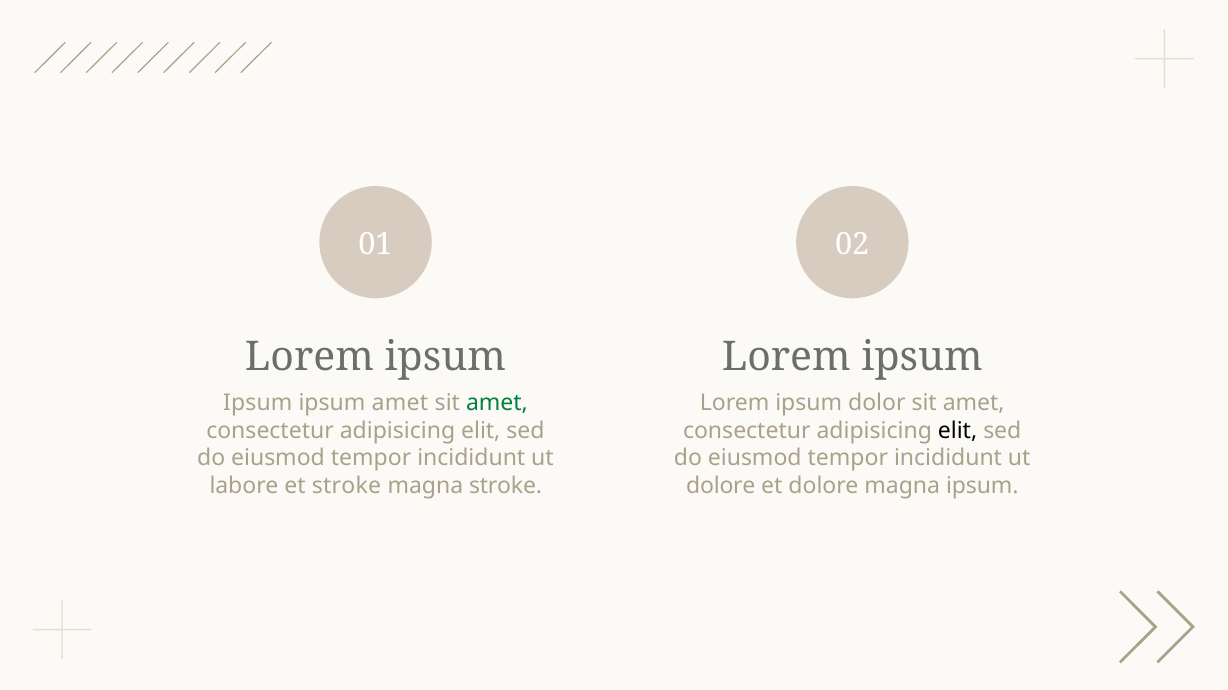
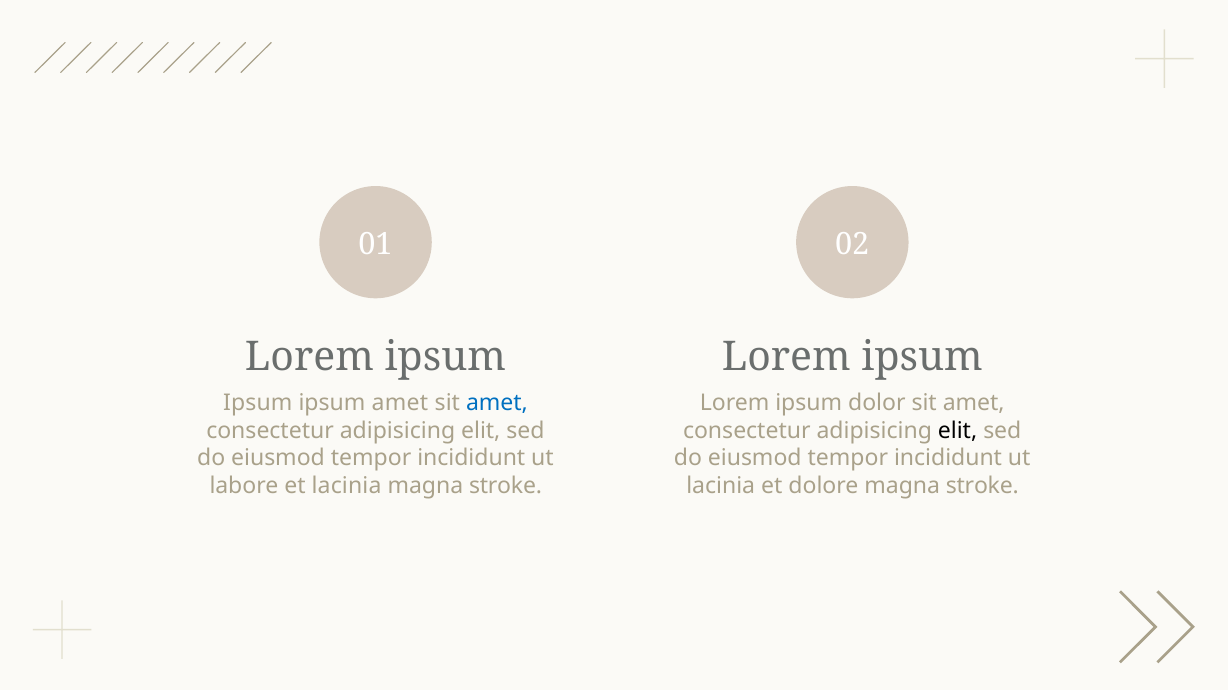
amet at (497, 404) colour: green -> blue
et stroke: stroke -> lacinia
dolore at (721, 486): dolore -> lacinia
dolore magna ipsum: ipsum -> stroke
